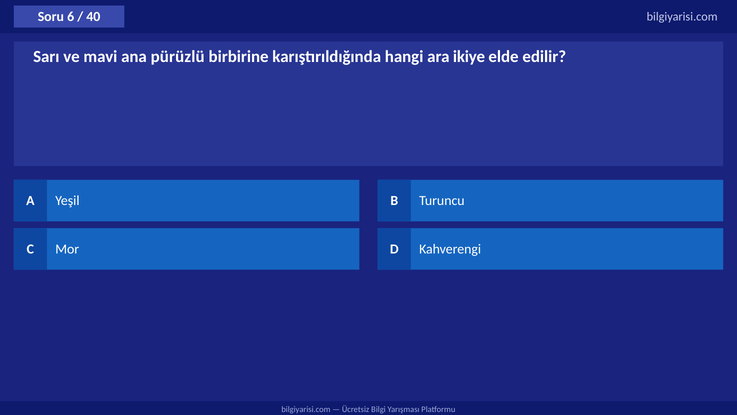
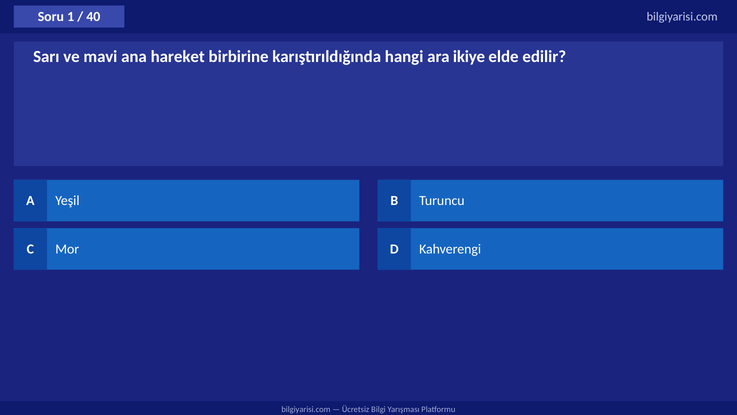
6: 6 -> 1
pürüzlü: pürüzlü -> hareket
